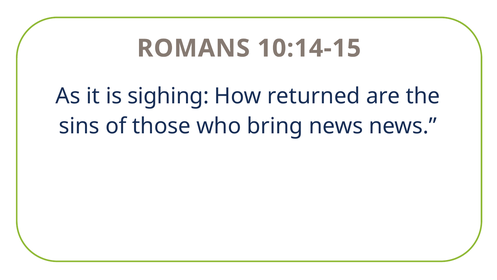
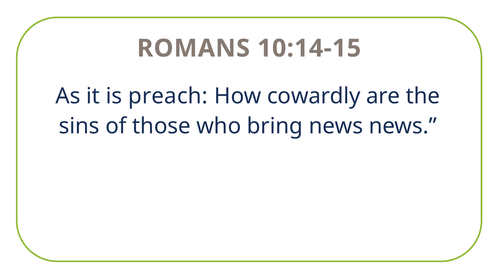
sighing: sighing -> preach
returned: returned -> cowardly
